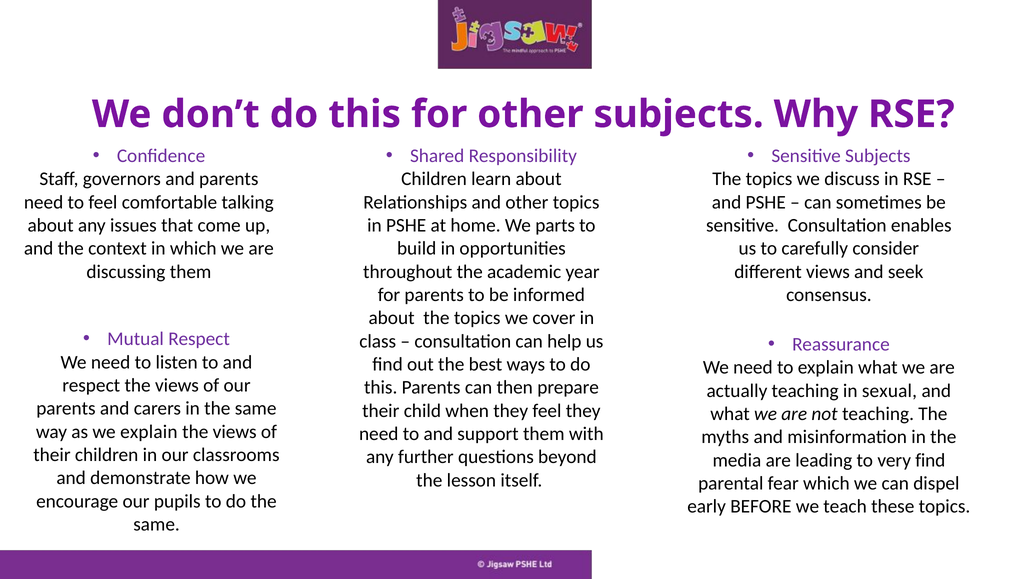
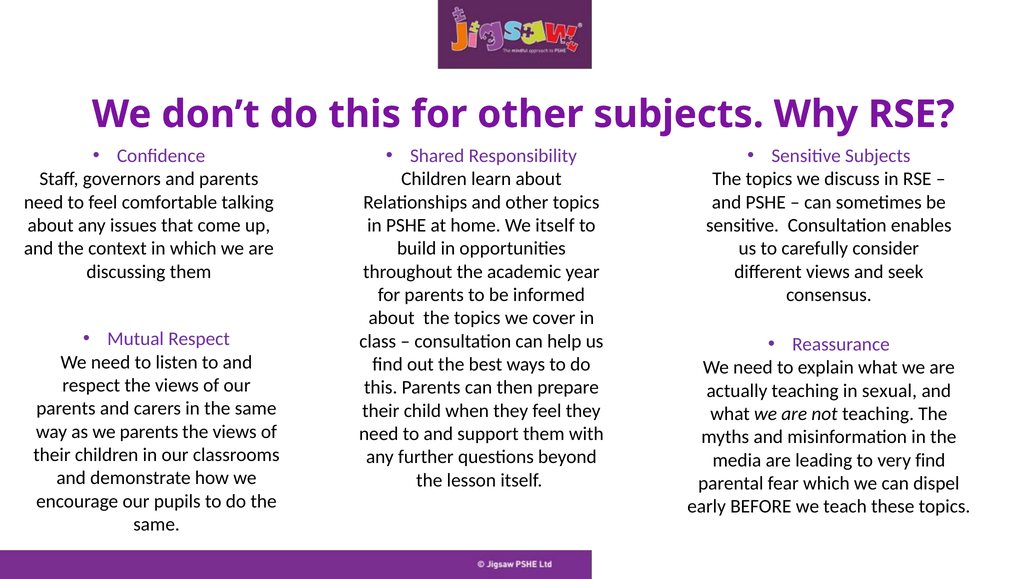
We parts: parts -> itself
we explain: explain -> parents
